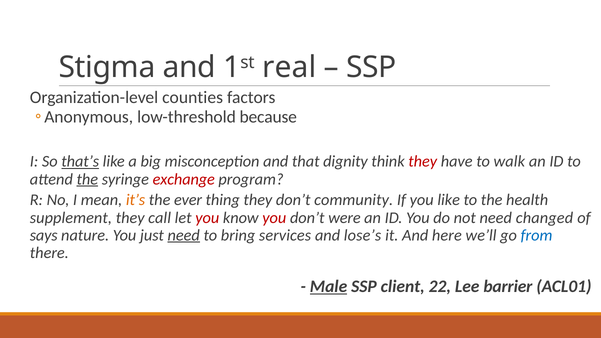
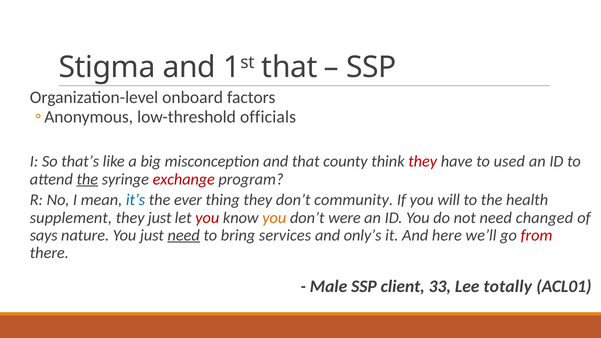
real at (289, 67): real -> that
counties: counties -> onboard
because: because -> officials
that’s underline: present -> none
dignity: dignity -> county
walk: walk -> used
it’s colour: orange -> blue
you like: like -> will
they call: call -> just
you at (274, 218) colour: red -> orange
lose’s: lose’s -> only’s
from colour: blue -> red
Male underline: present -> none
22: 22 -> 33
barrier: barrier -> totally
